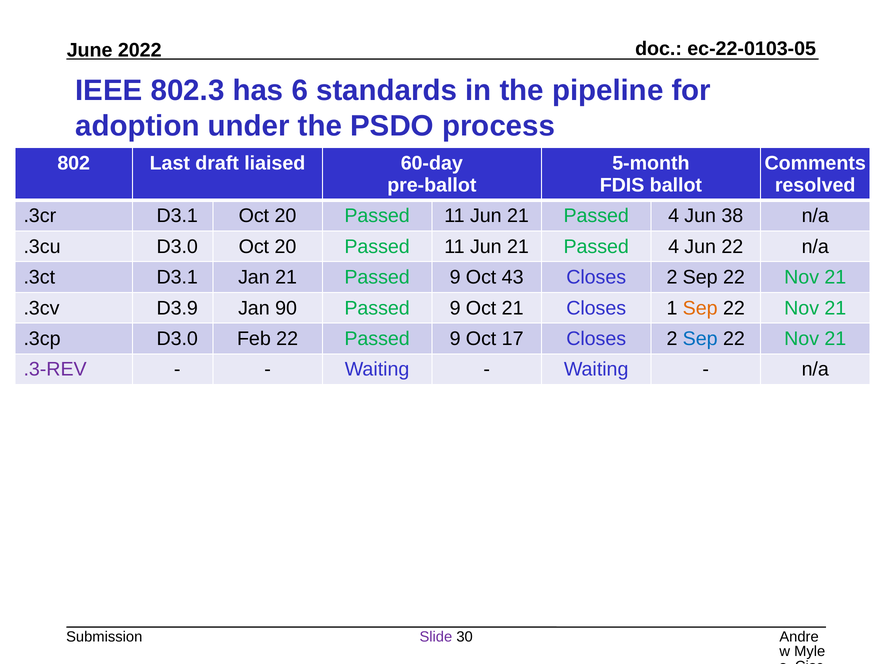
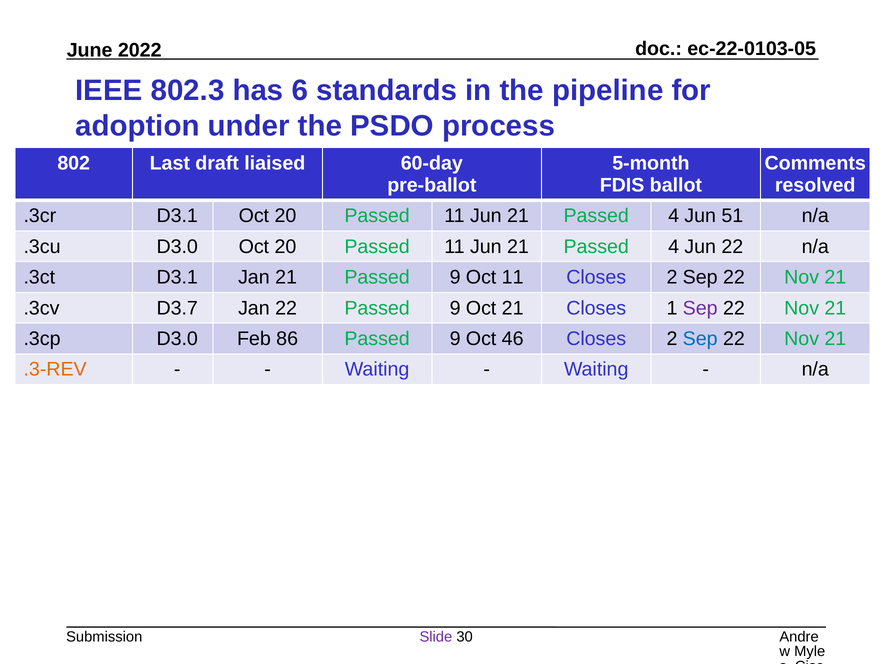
38: 38 -> 51
Oct 43: 43 -> 11
D3.9: D3.9 -> D3.7
Jan 90: 90 -> 22
Sep at (700, 308) colour: orange -> purple
Feb 22: 22 -> 86
17: 17 -> 46
.3-REV colour: purple -> orange
